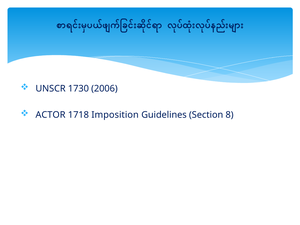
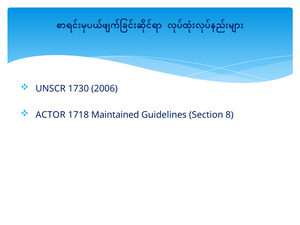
Imposition: Imposition -> Maintained
